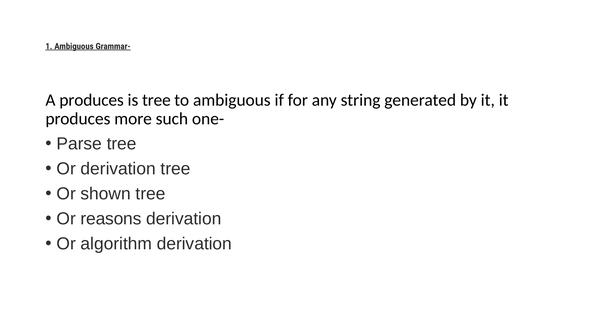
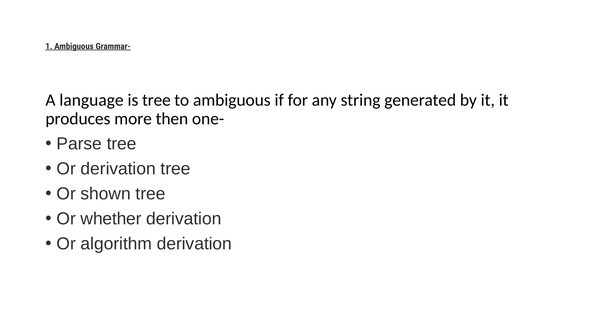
A produces: produces -> language
such: such -> then
reasons: reasons -> whether
